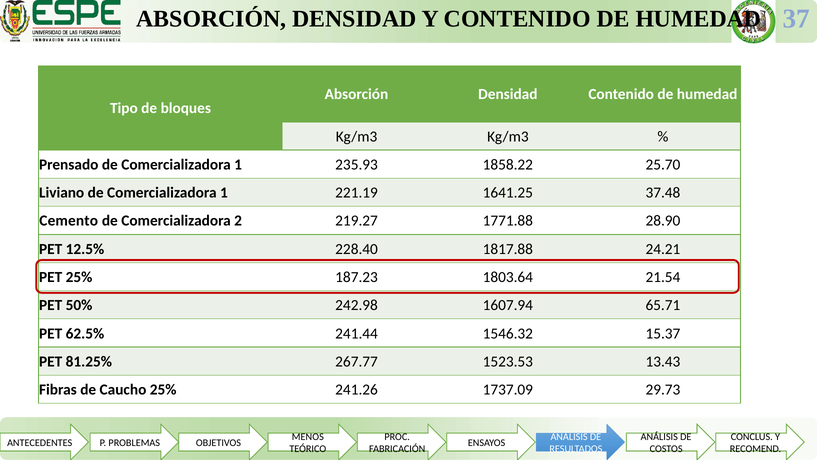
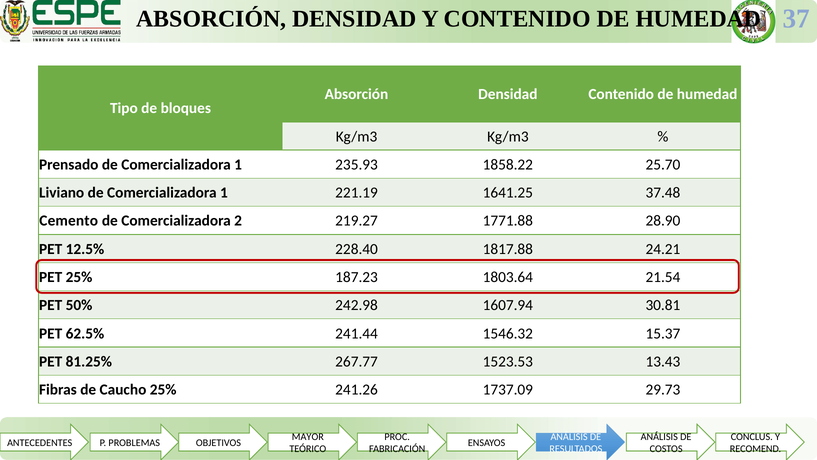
65.71: 65.71 -> 30.81
MENOS: MENOS -> MAYOR
